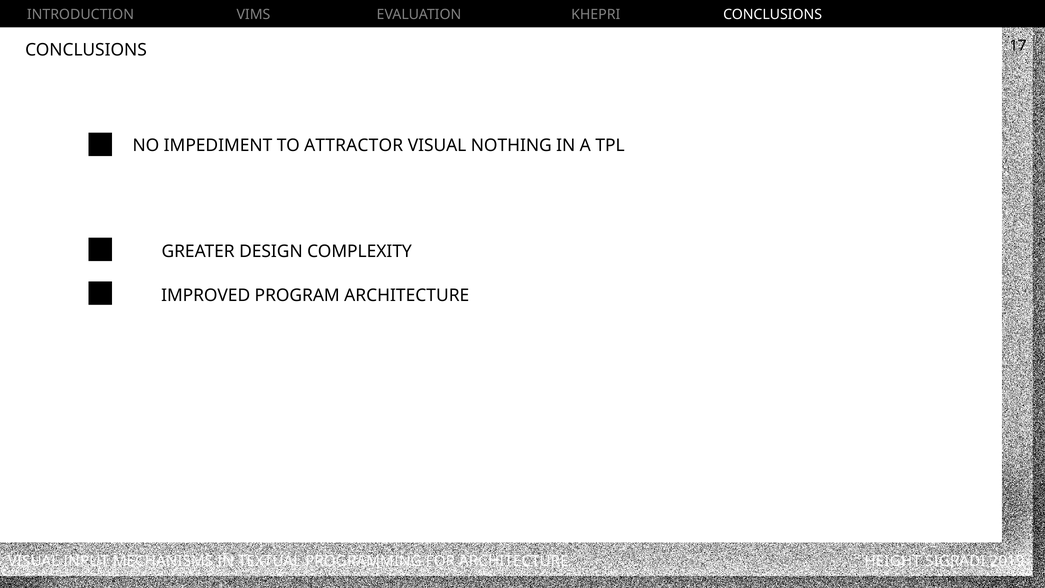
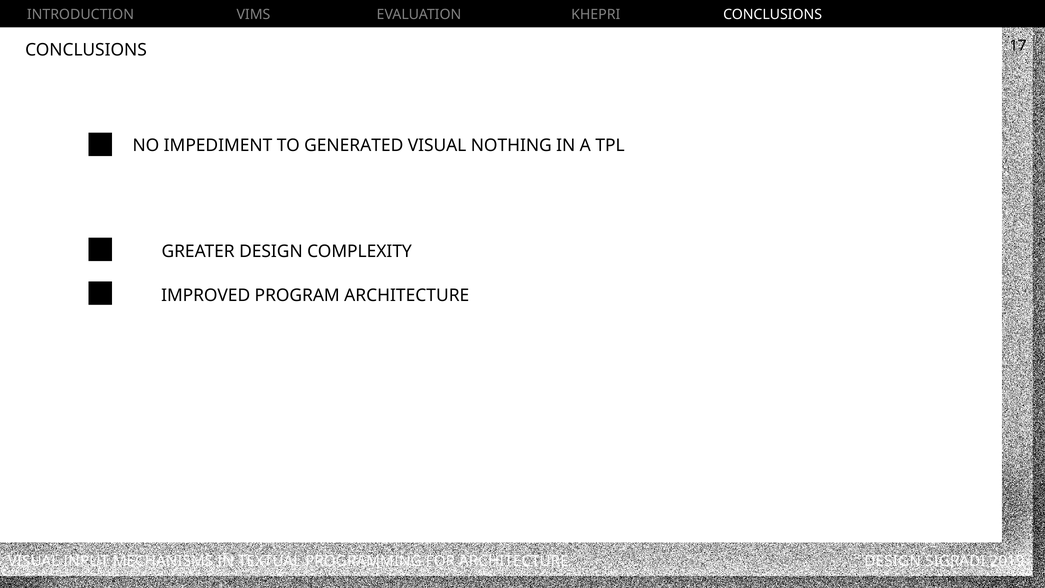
ATTRACTOR: ATTRACTOR -> GENERATED
ARCHITECTURE HEIGHT: HEIGHT -> DESIGN
